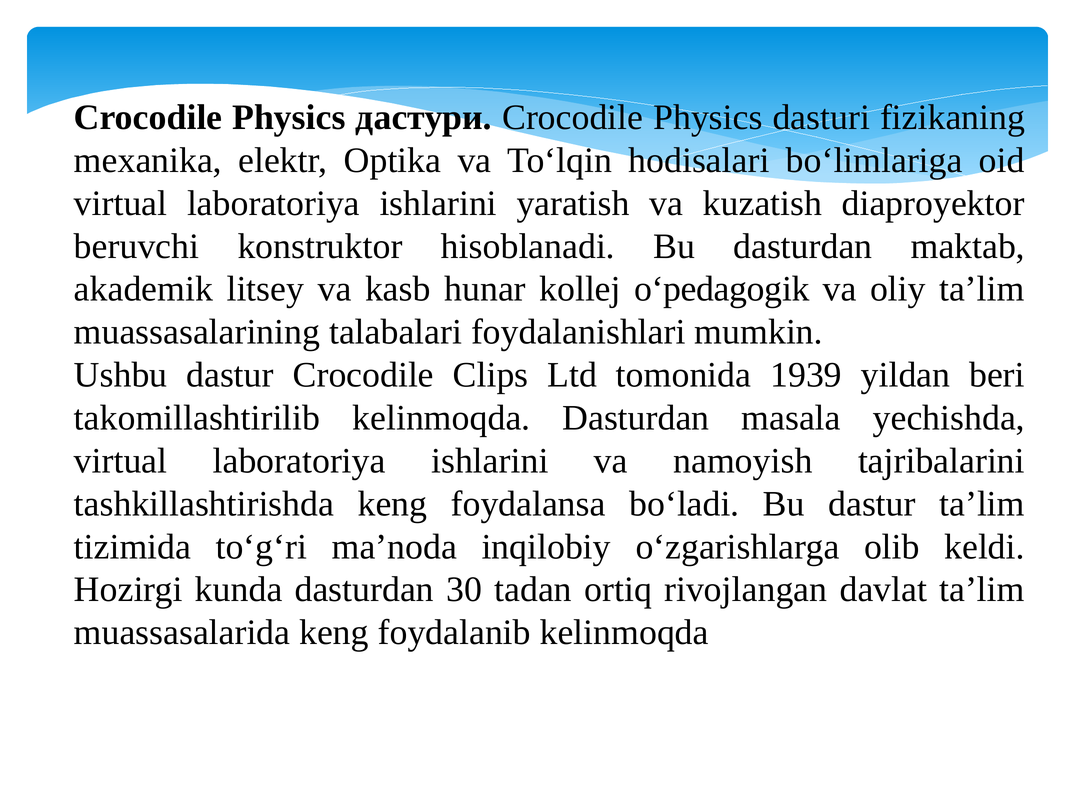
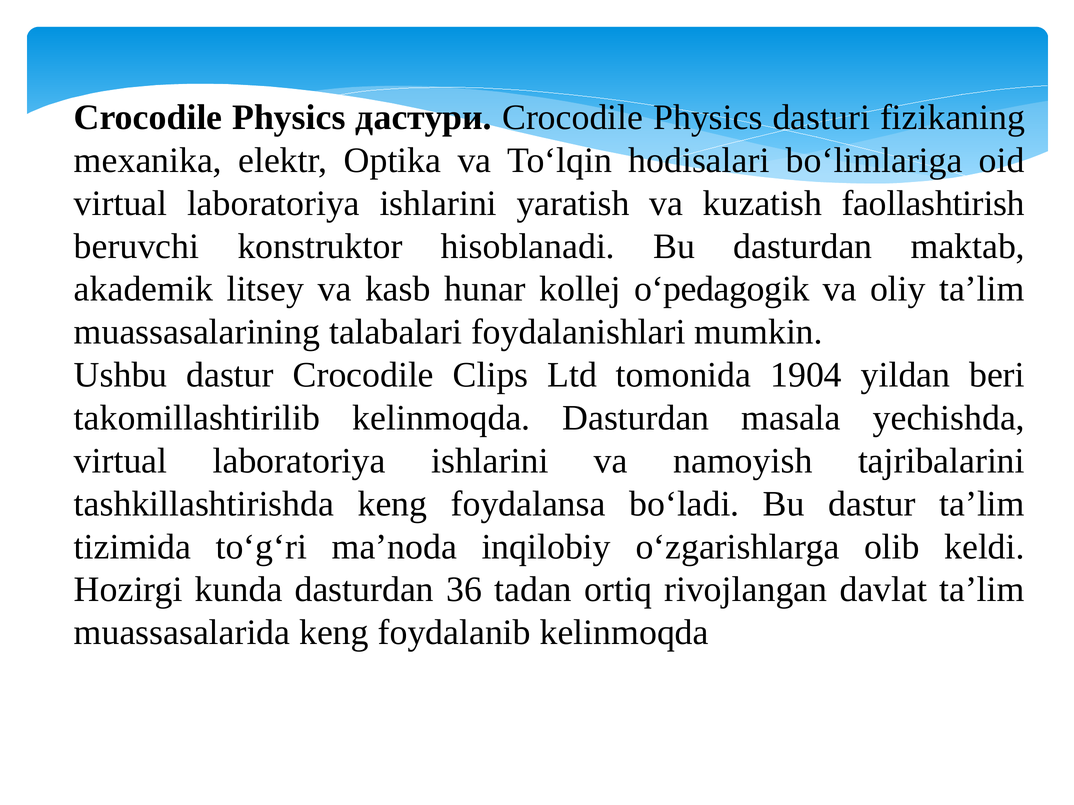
diaproyektor: diaproyektor -> faollashtirish
1939: 1939 -> 1904
30: 30 -> 36
